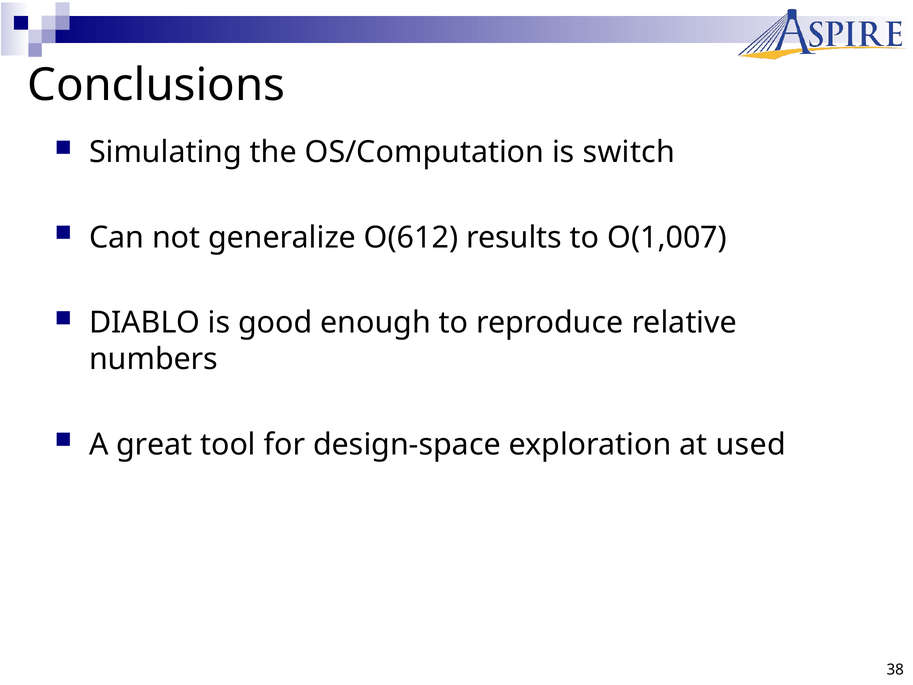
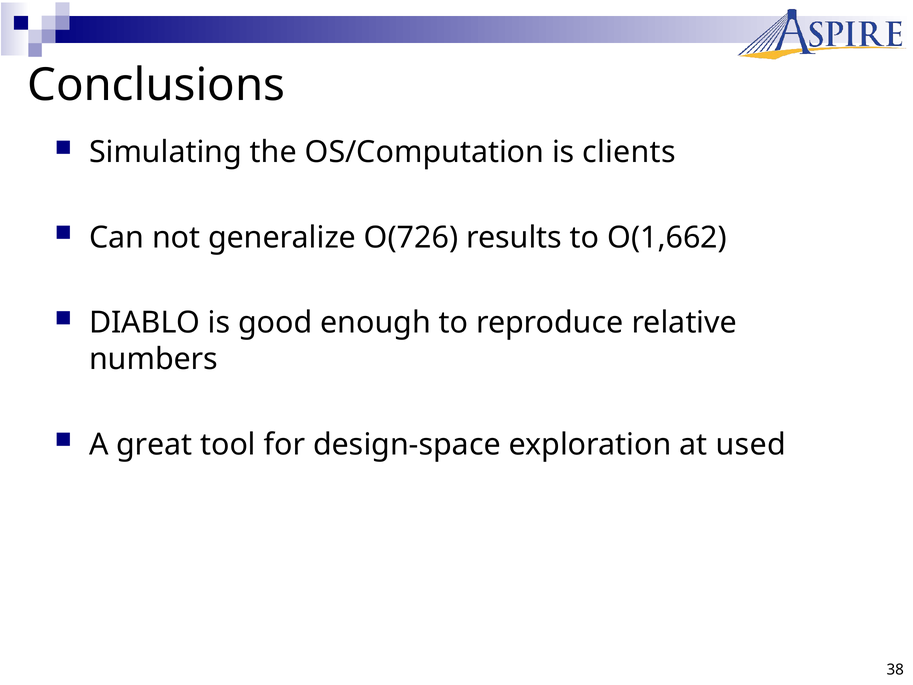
switch: switch -> clients
O(612: O(612 -> O(726
O(1,007: O(1,007 -> O(1,662
